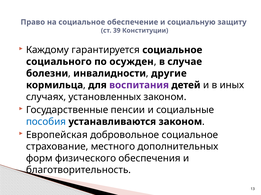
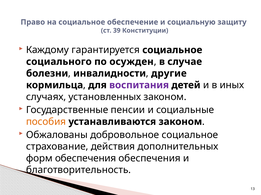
пособия colour: blue -> orange
Европейская: Европейская -> Обжалованы
местного: местного -> действия
форм физического: физического -> обеспечения
